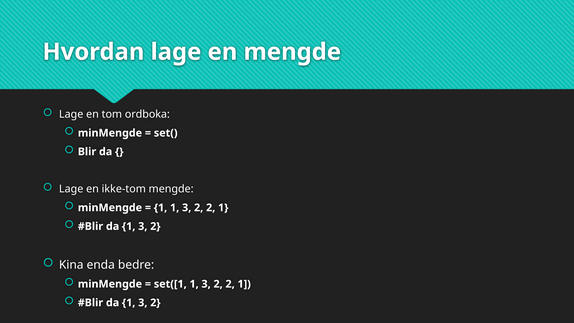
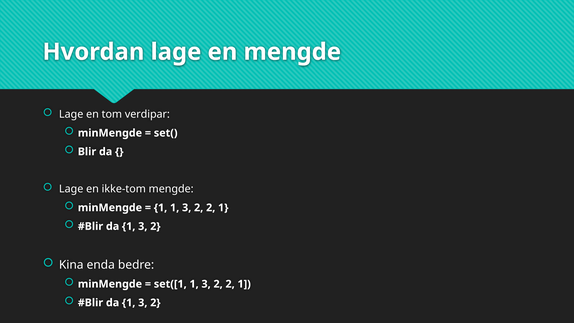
ordboka: ordboka -> verdipar
